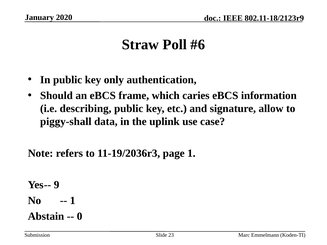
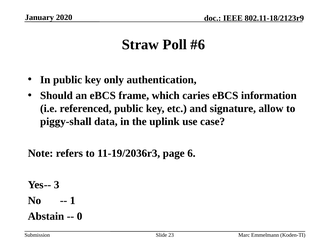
describing: describing -> referenced
page 1: 1 -> 6
9: 9 -> 3
